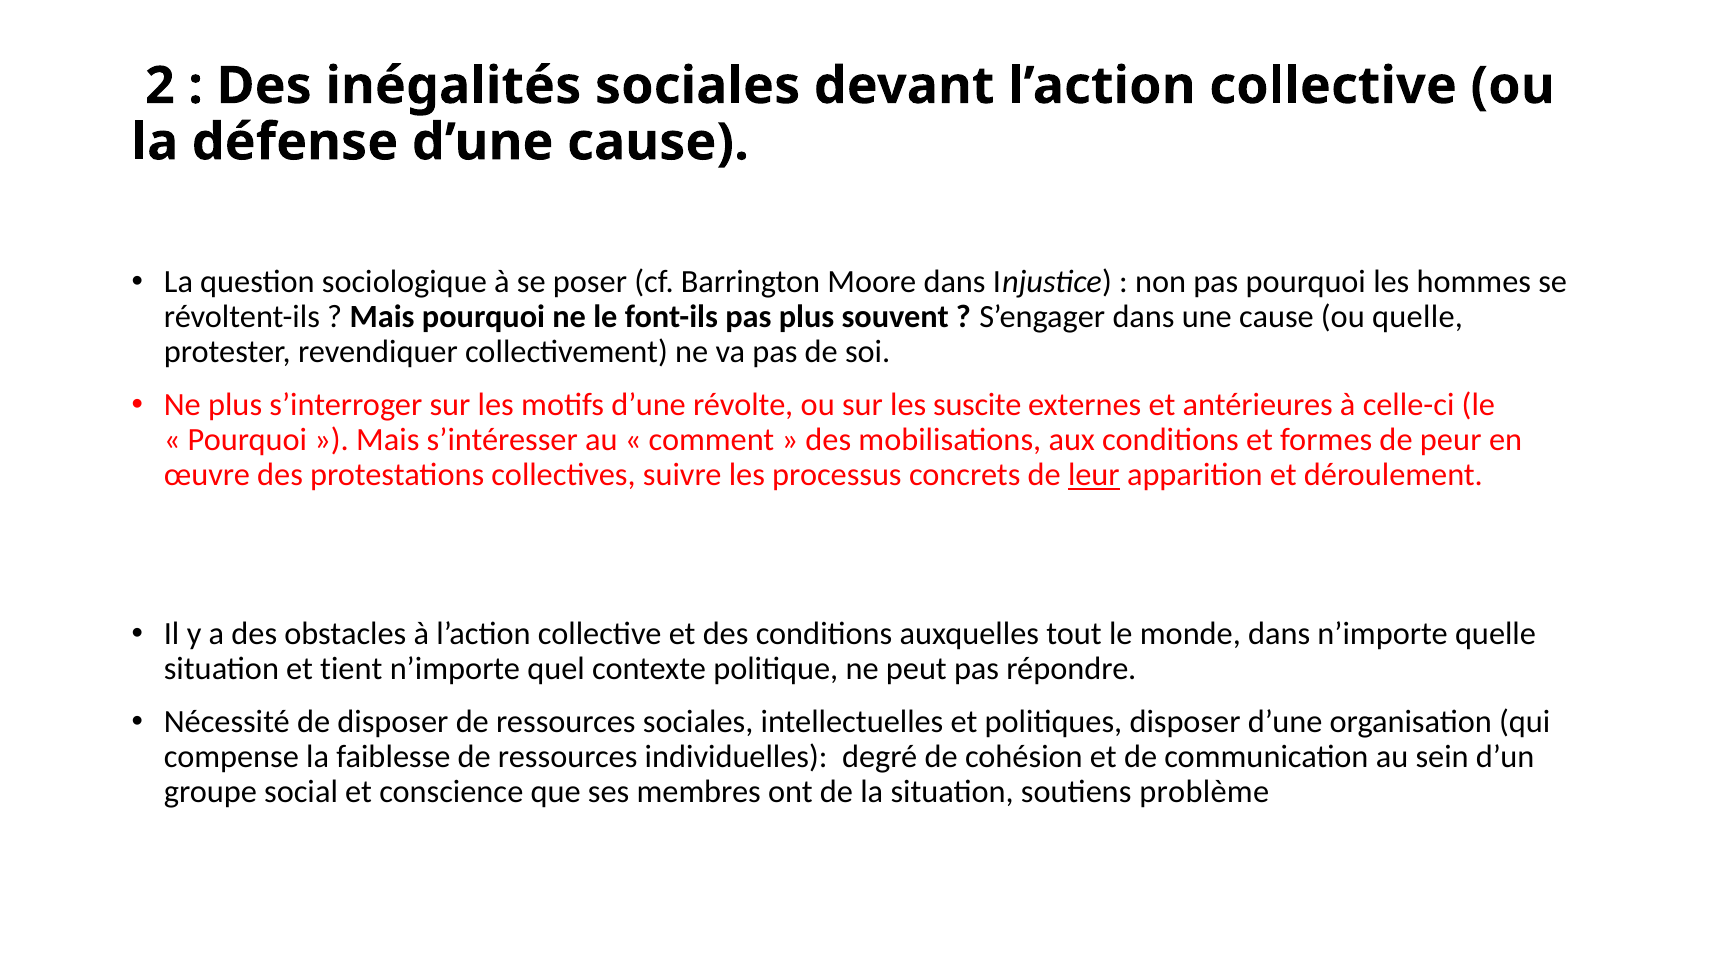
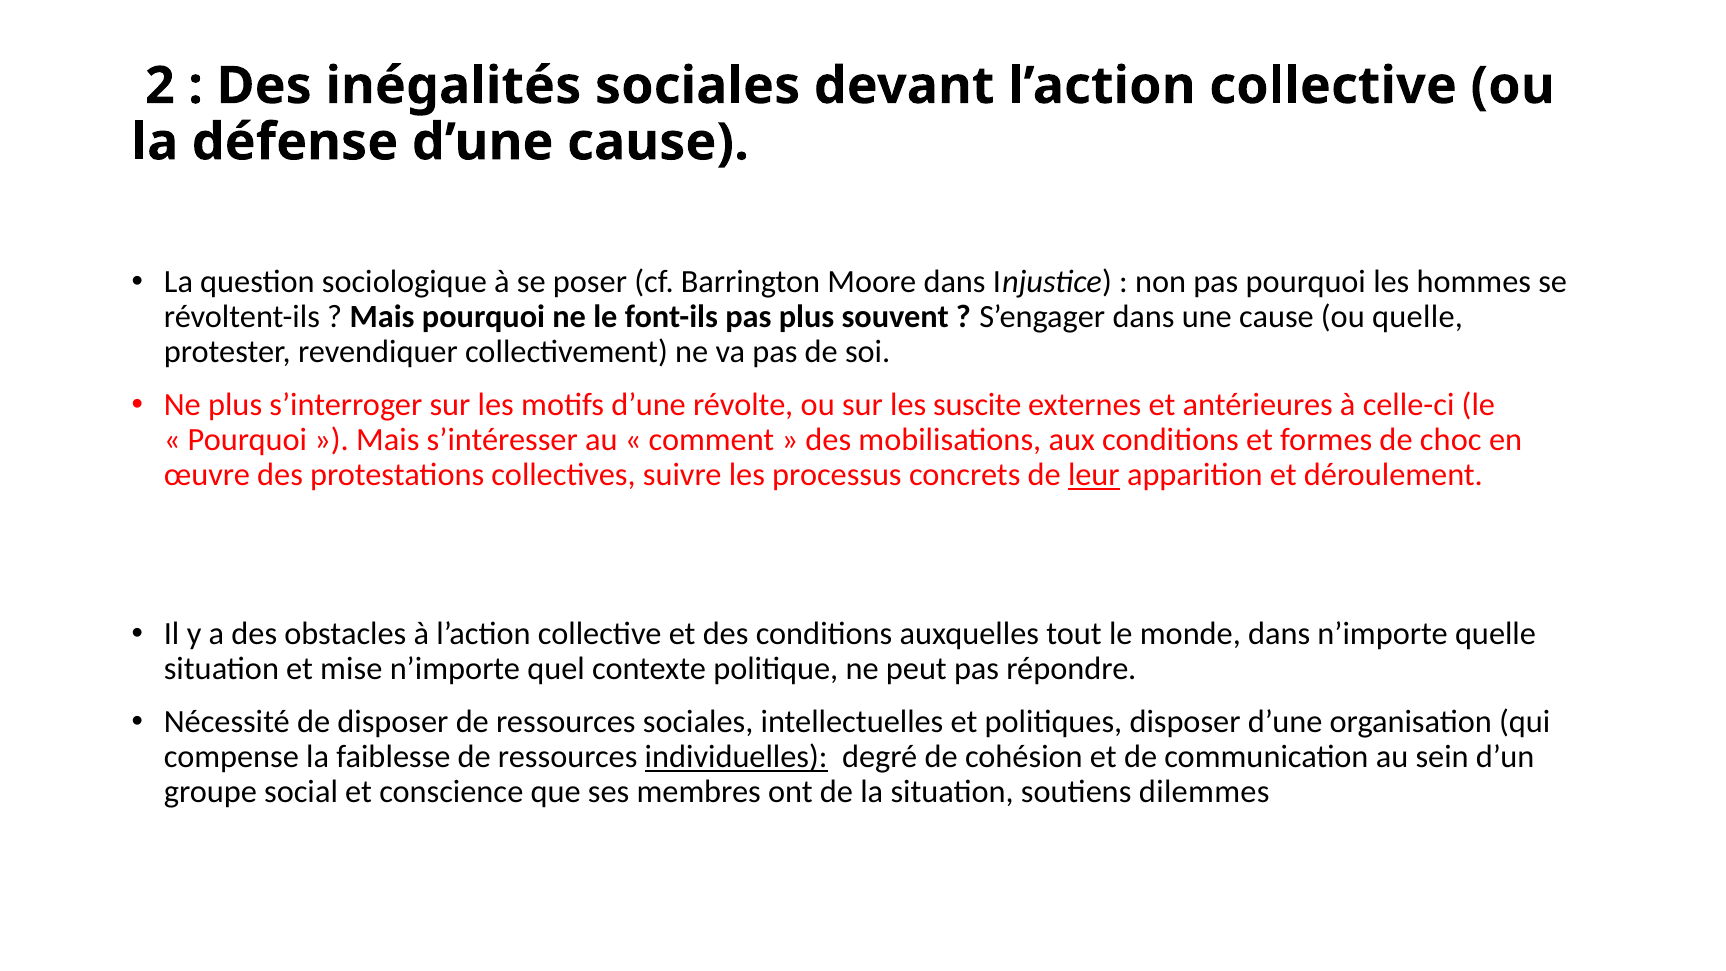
peur: peur -> choc
tient: tient -> mise
individuelles underline: none -> present
problème: problème -> dilemmes
